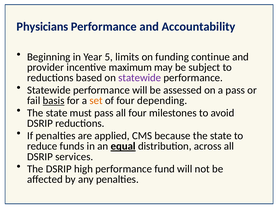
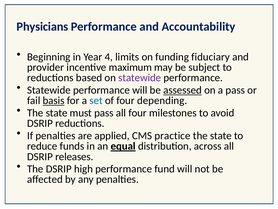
5: 5 -> 4
continue: continue -> fiduciary
assessed underline: none -> present
set colour: orange -> blue
because: because -> practice
services: services -> releases
